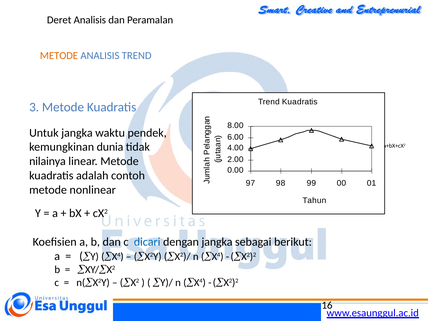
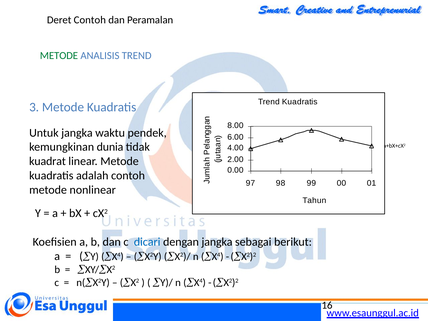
Deret Analisis: Analisis -> Contoh
METODE at (59, 56) colour: orange -> green
nilainya: nilainya -> kuadrat
